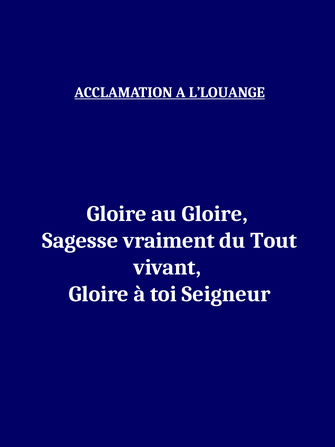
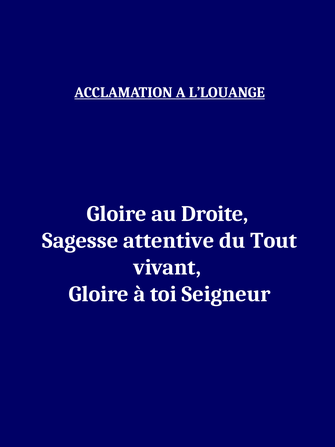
au Gloire: Gloire -> Droite
vraiment: vraiment -> attentive
